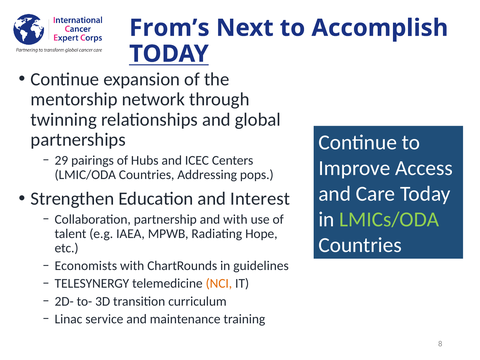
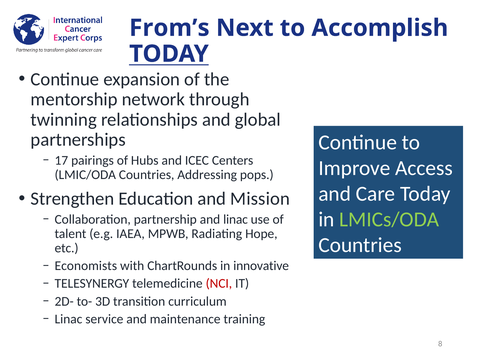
29: 29 -> 17
Interest: Interest -> Mission
and with: with -> linac
guidelines: guidelines -> innovative
NCI colour: orange -> red
